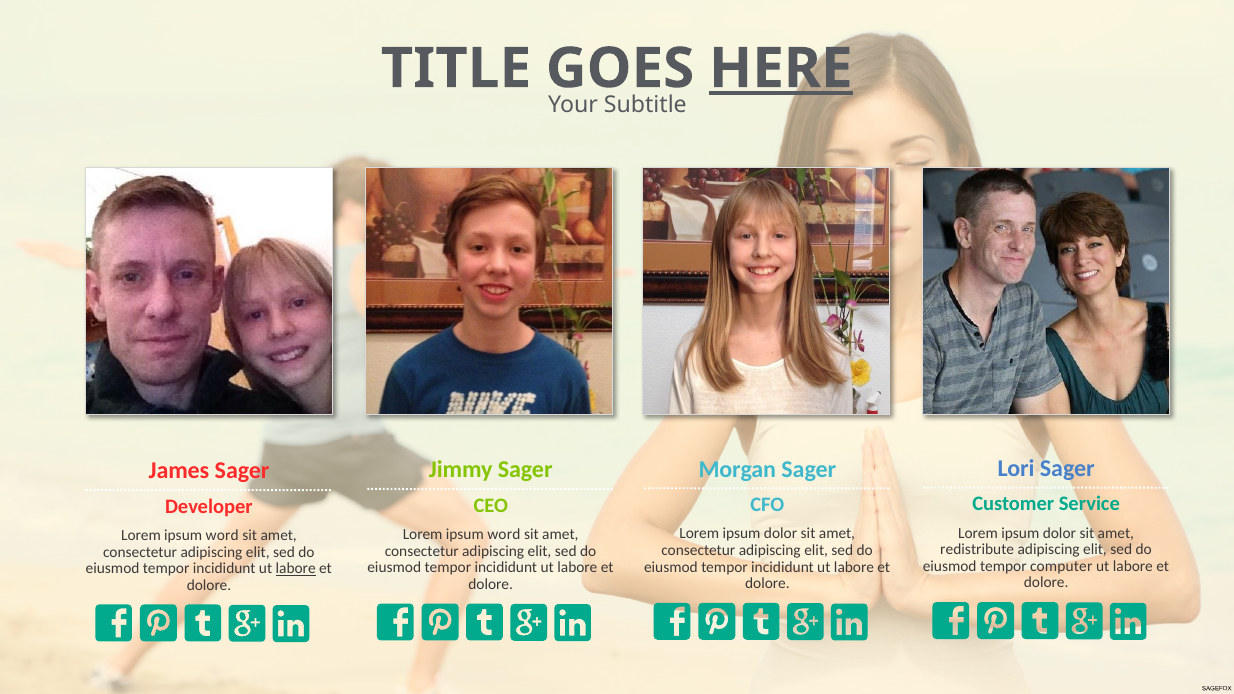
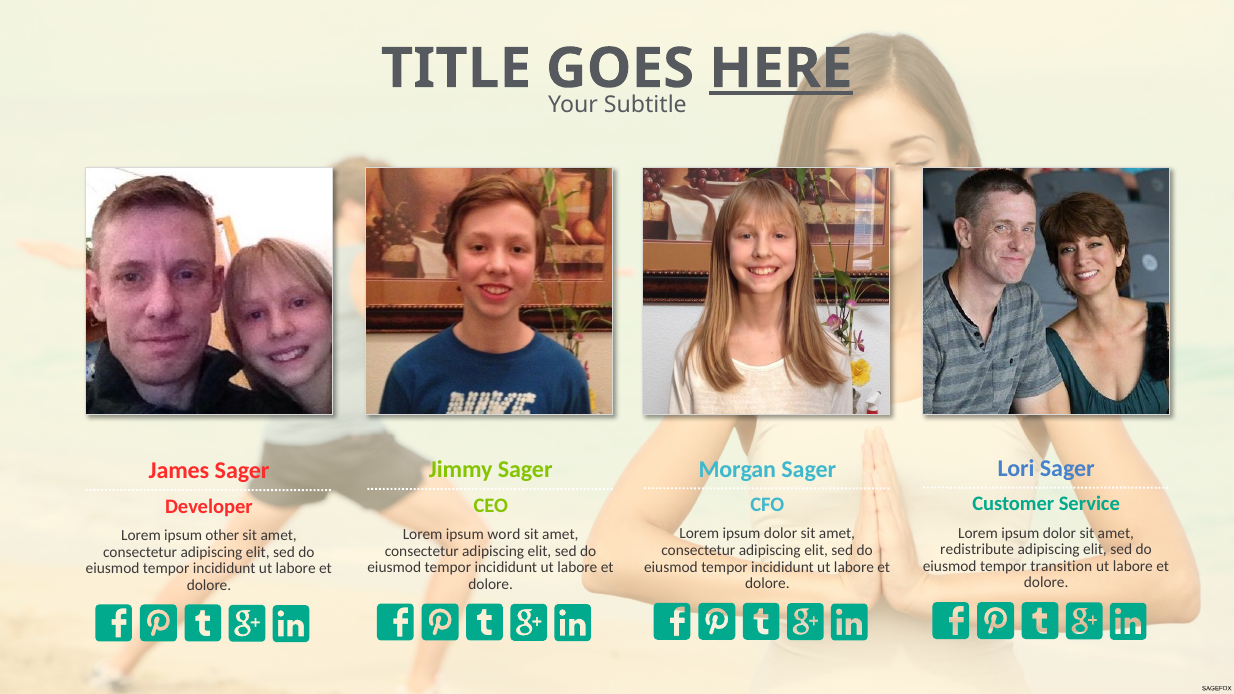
word at (222, 535): word -> other
computer: computer -> transition
labore at (296, 569) underline: present -> none
